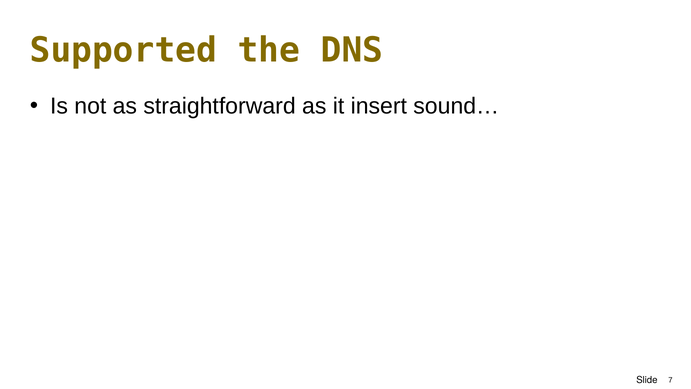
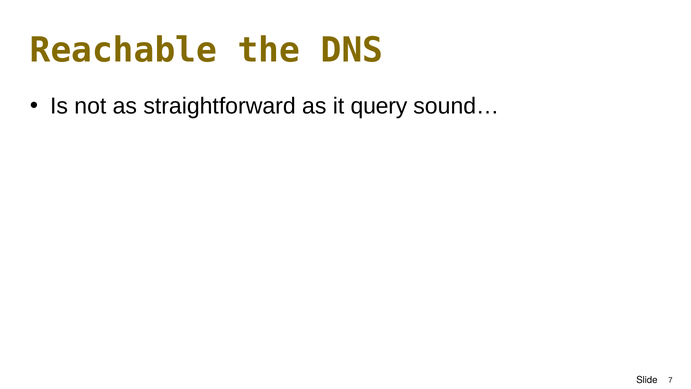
Supported: Supported -> Reachable
insert: insert -> query
